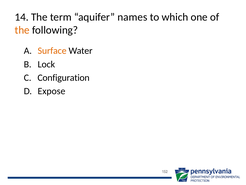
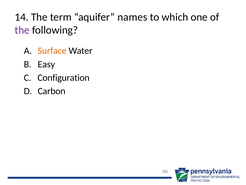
the at (22, 30) colour: orange -> purple
Lock: Lock -> Easy
Expose: Expose -> Carbon
